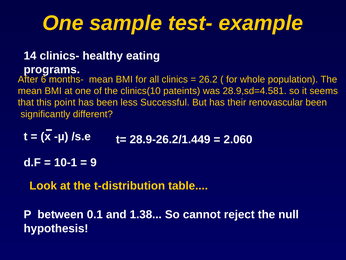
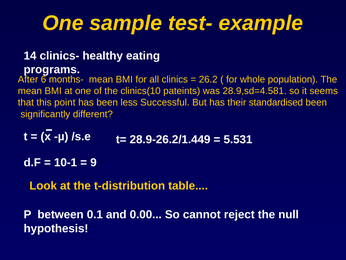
renovascular: renovascular -> standardised
2.060: 2.060 -> 5.531
1.38: 1.38 -> 0.00
